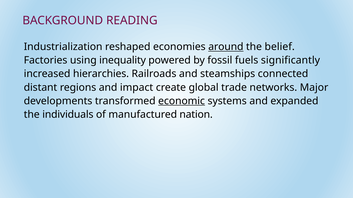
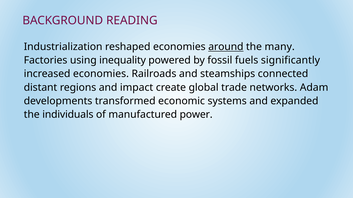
belief: belief -> many
increased hierarchies: hierarchies -> economies
Major: Major -> Adam
economic underline: present -> none
nation: nation -> power
